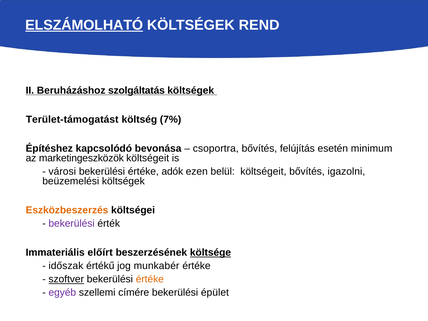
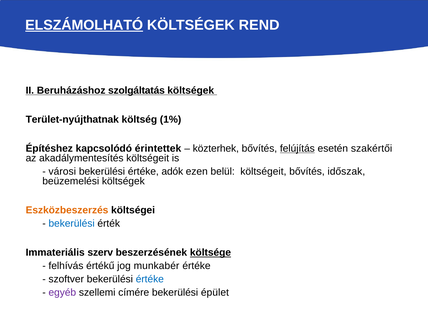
Terület-támogatást: Terület-támogatást -> Terület-nyújthatnak
7%: 7% -> 1%
bevonása: bevonása -> érintettek
csoportra: csoportra -> közterhek
felújítás underline: none -> present
minimum: minimum -> szakértői
marketingeszközök: marketingeszközök -> akadálymentesítés
igazolni: igazolni -> időszak
bekerülési at (72, 224) colour: purple -> blue
előírt: előírt -> szerv
időszak: időszak -> felhívás
szoftver underline: present -> none
értéke at (150, 279) colour: orange -> blue
